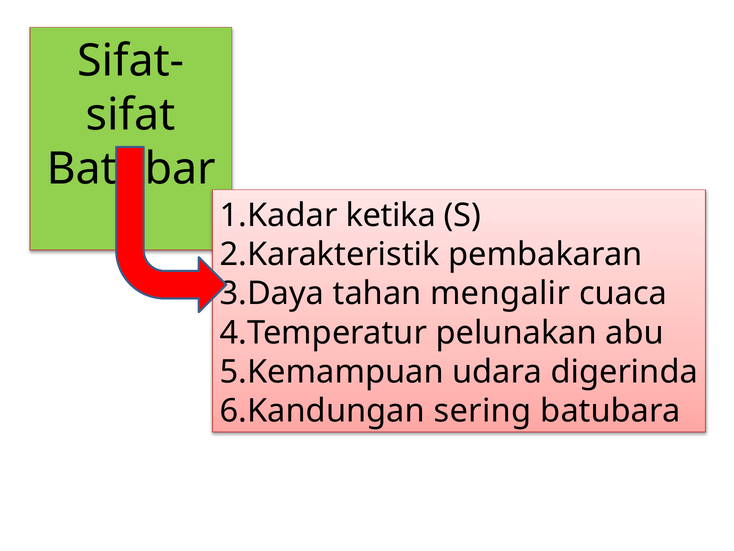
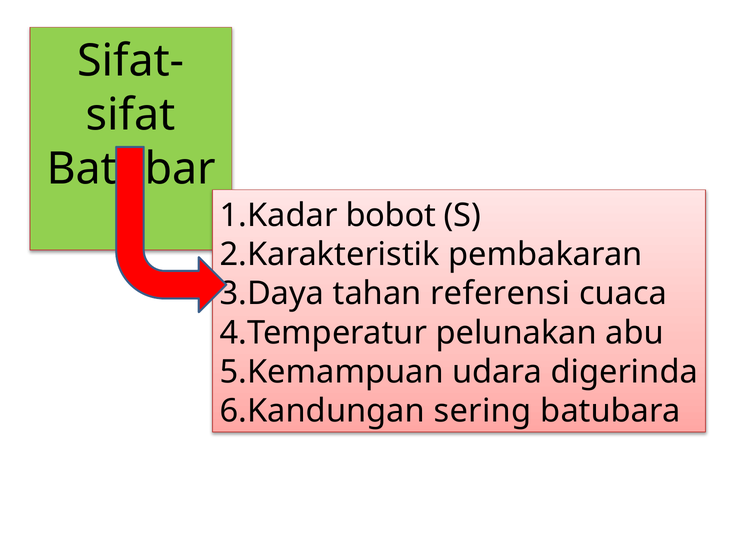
ketika: ketika -> bobot
mengalir: mengalir -> referensi
